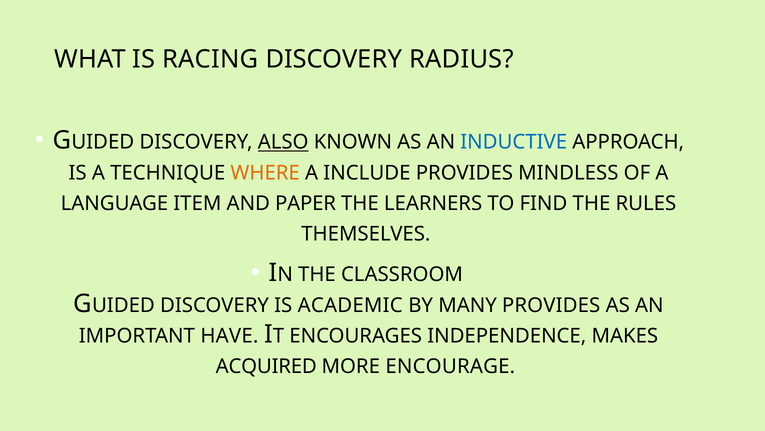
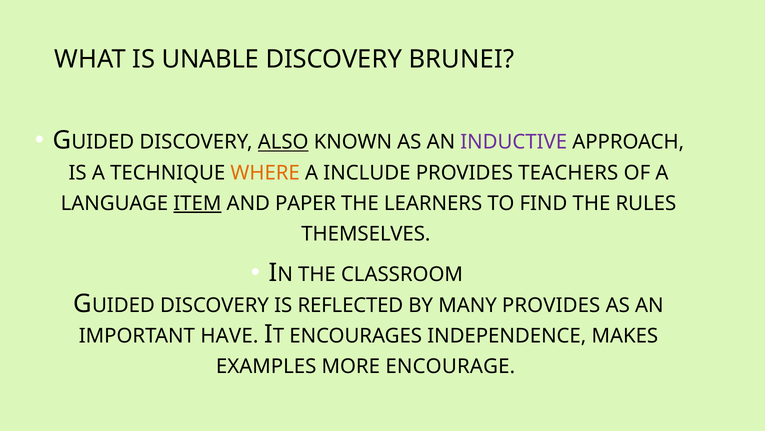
RACING: RACING -> UNABLE
RADIUS: RADIUS -> BRUNEI
INDUCTIVE colour: blue -> purple
MINDLESS: MINDLESS -> TEACHERS
ITEM underline: none -> present
ACADEMIC: ACADEMIC -> REFLECTED
ACQUIRED: ACQUIRED -> EXAMPLES
